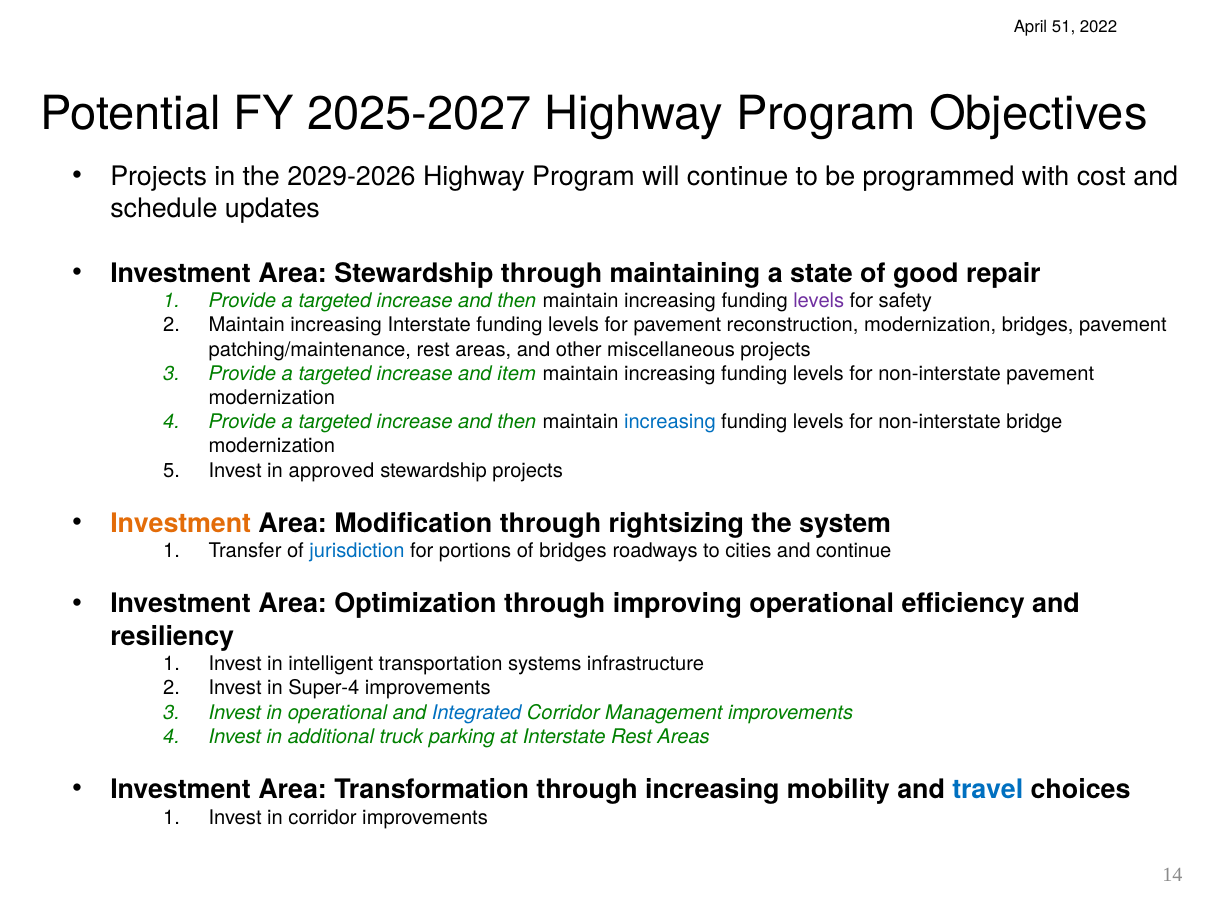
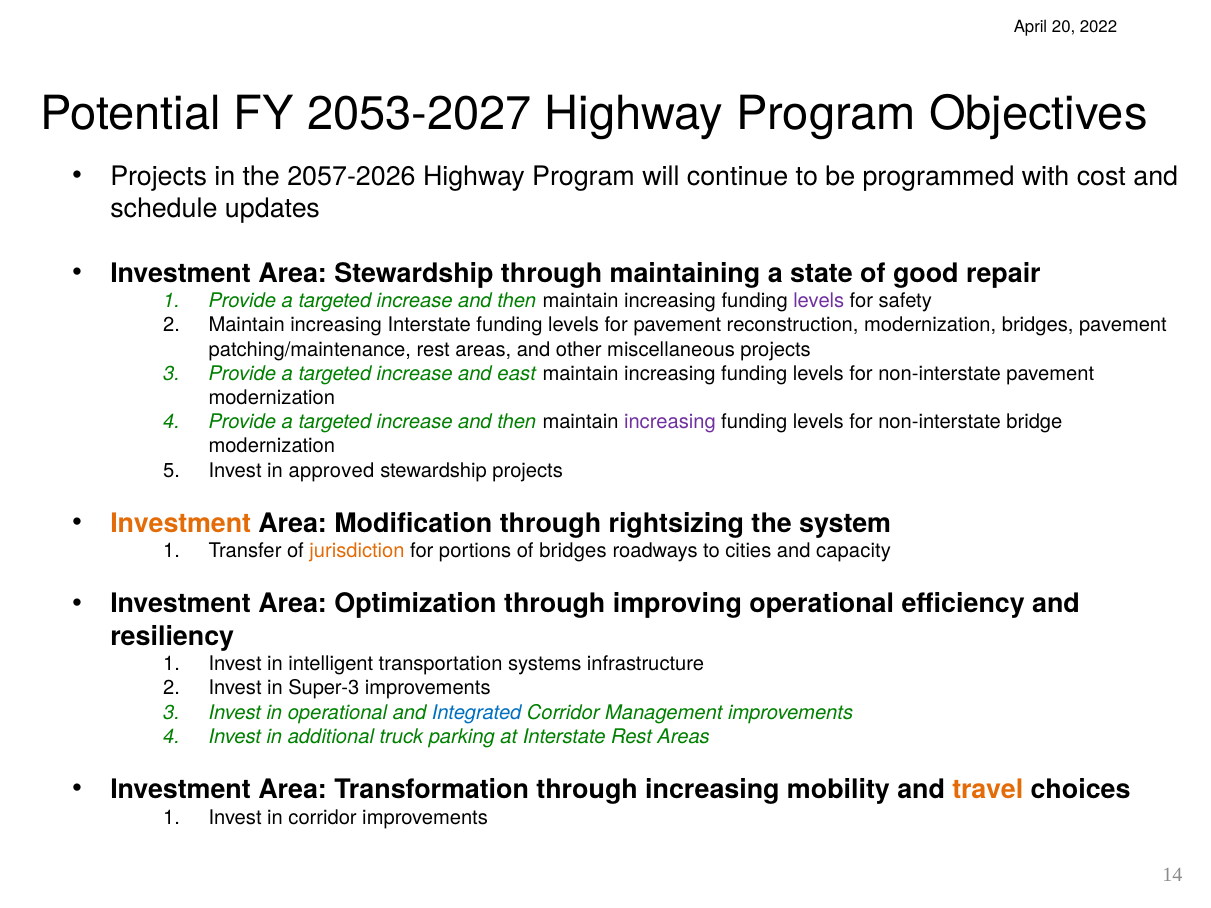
51: 51 -> 20
2025-2027: 2025-2027 -> 2053-2027
2029-2026: 2029-2026 -> 2057-2026
item: item -> east
increasing at (670, 422) colour: blue -> purple
jurisdiction colour: blue -> orange
and continue: continue -> capacity
Super-4: Super-4 -> Super-3
travel colour: blue -> orange
